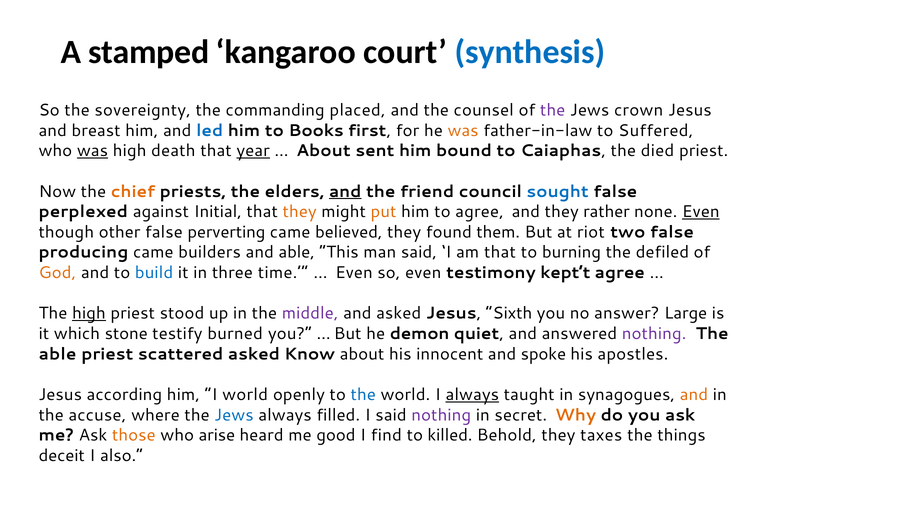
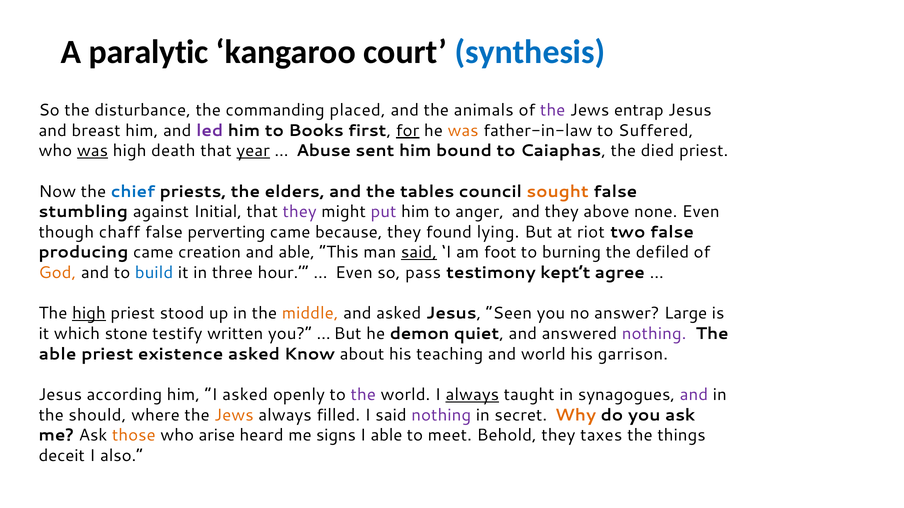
stamped: stamped -> paralytic
sovereignty: sovereignty -> disturbance
counsel: counsel -> animals
crown: crown -> entrap
led colour: blue -> purple
for underline: none -> present
About at (323, 151): About -> Abuse
chief colour: orange -> blue
and at (345, 192) underline: present -> none
friend: friend -> tables
sought colour: blue -> orange
perplexed: perplexed -> stumbling
they at (300, 212) colour: orange -> purple
put colour: orange -> purple
to agree: agree -> anger
rather: rather -> above
Even at (701, 212) underline: present -> none
other: other -> chaff
believed: believed -> because
them: them -> lying
builders: builders -> creation
said at (419, 253) underline: none -> present
am that: that -> foot
time: time -> hour
so even: even -> pass
middle colour: purple -> orange
Sixth: Sixth -> Seen
burned: burned -> written
scattered: scattered -> existence
innocent: innocent -> teaching
and spoke: spoke -> world
apostles: apostles -> garrison
I world: world -> asked
the at (363, 395) colour: blue -> purple
and at (694, 395) colour: orange -> purple
accuse: accuse -> should
Jews at (234, 415) colour: blue -> orange
good: good -> signs
I find: find -> able
killed: killed -> meet
